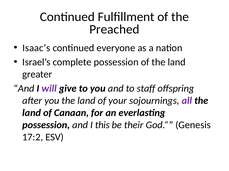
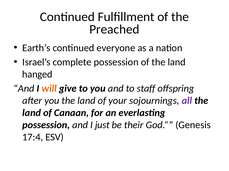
Isaac’s: Isaac’s -> Earth’s
greater: greater -> hanged
will colour: purple -> orange
this: this -> just
17:2: 17:2 -> 17:4
